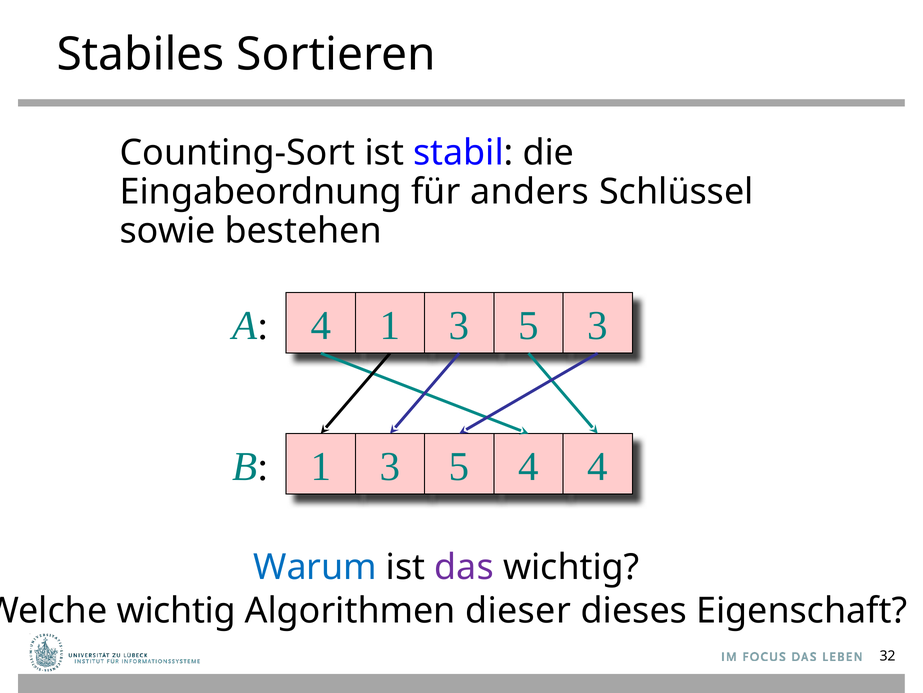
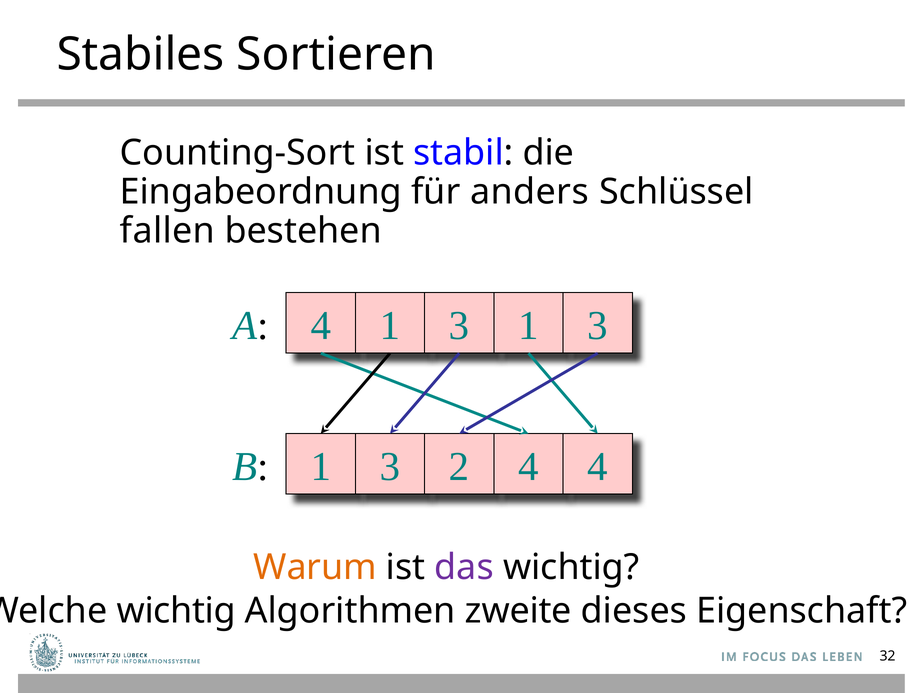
sowie: sowie -> fallen
4 1 3 5: 5 -> 1
B 1 3 5: 5 -> 2
Warum colour: blue -> orange
dieser: dieser -> zweite
